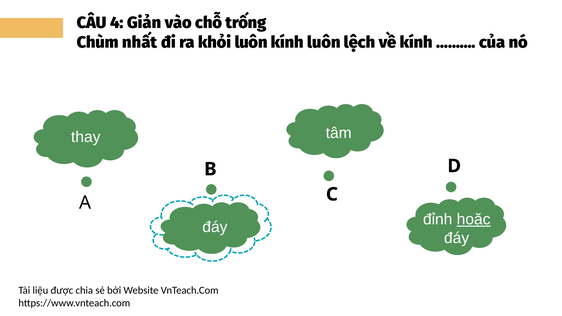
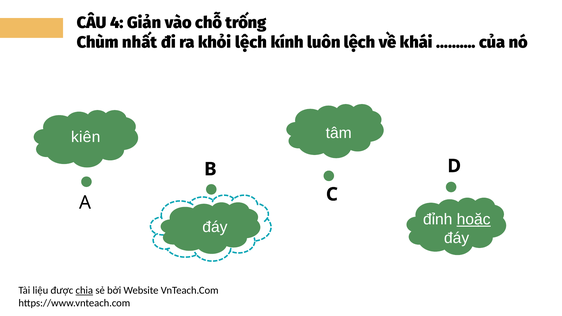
khỏi luôn: luôn -> lệch
về kính: kính -> khái
thay: thay -> kiên
chia underline: none -> present
